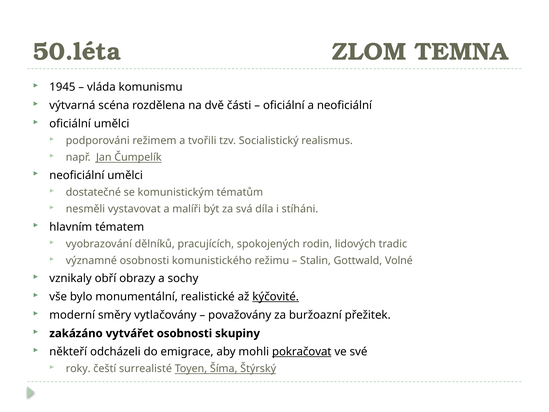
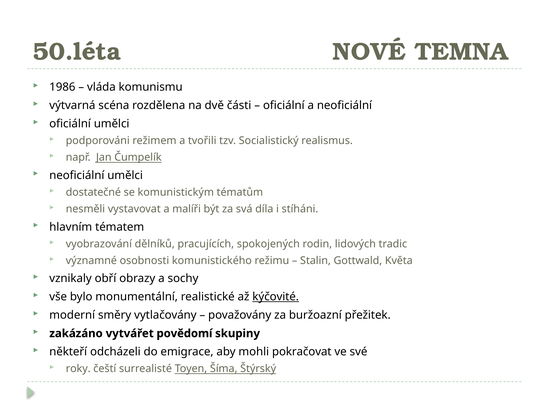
ZLOM: ZLOM -> NOVÉ
1945: 1945 -> 1986
Volné: Volné -> Květa
vytvářet osobnosti: osobnosti -> povědomí
pokračovat underline: present -> none
